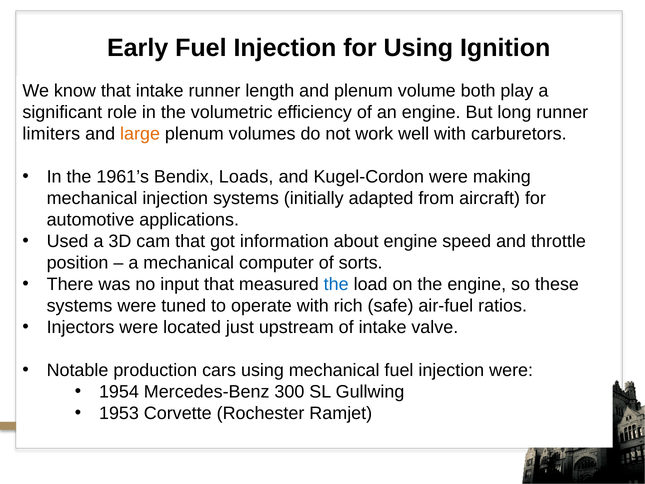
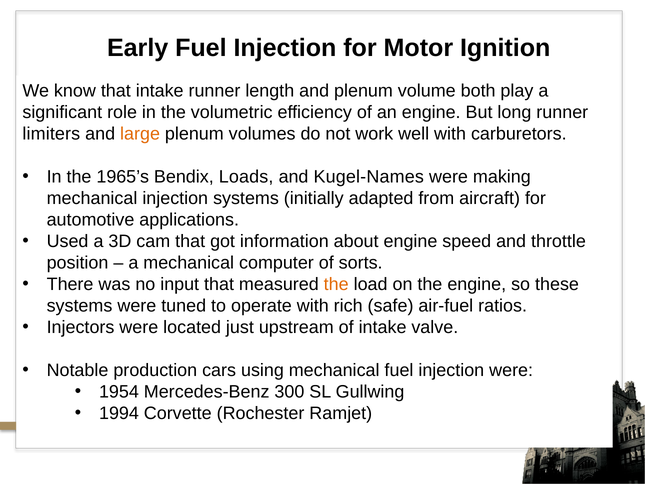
for Using: Using -> Motor
1961’s: 1961’s -> 1965’s
Kugel-Cordon: Kugel-Cordon -> Kugel-Names
the at (336, 284) colour: blue -> orange
1953: 1953 -> 1994
